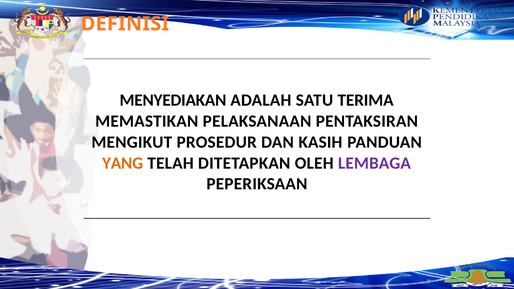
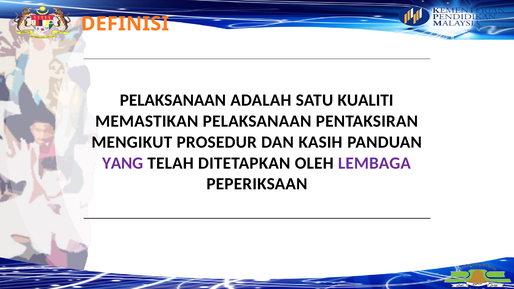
MENYEDIAKAN at (173, 100): MENYEDIAKAN -> PELAKSANAAN
TERIMA: TERIMA -> KUALITI
YANG colour: orange -> purple
